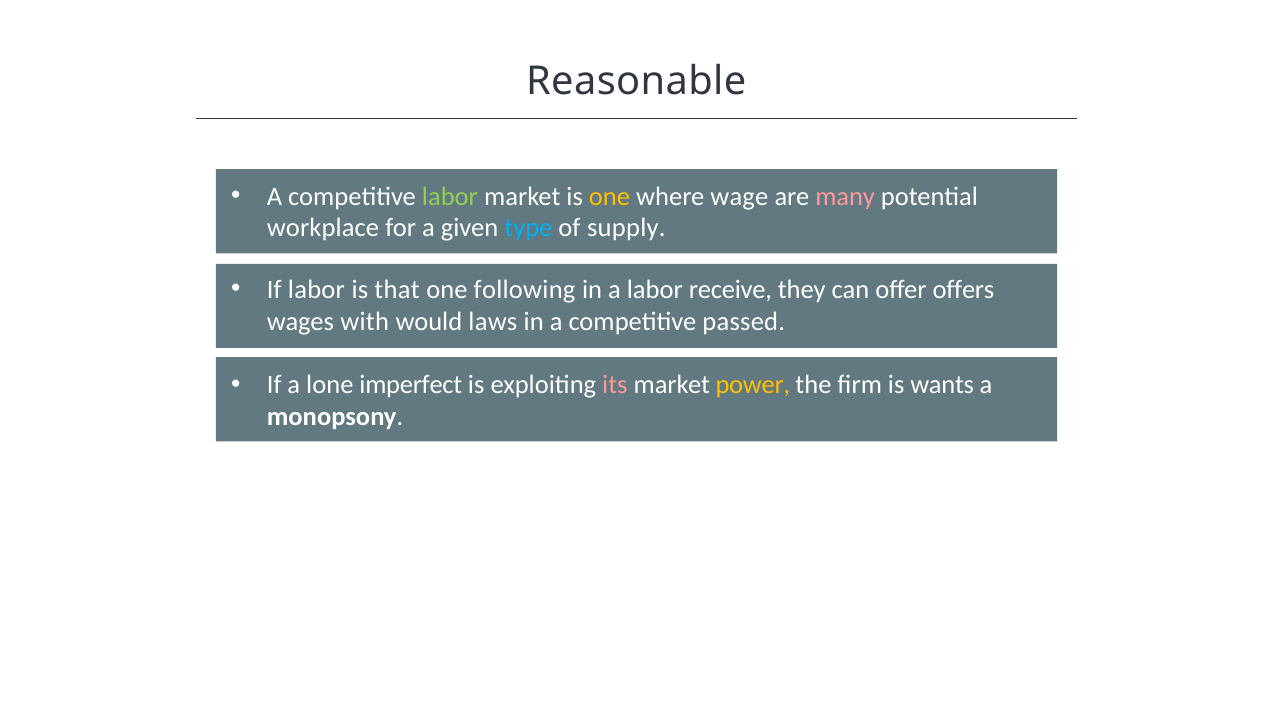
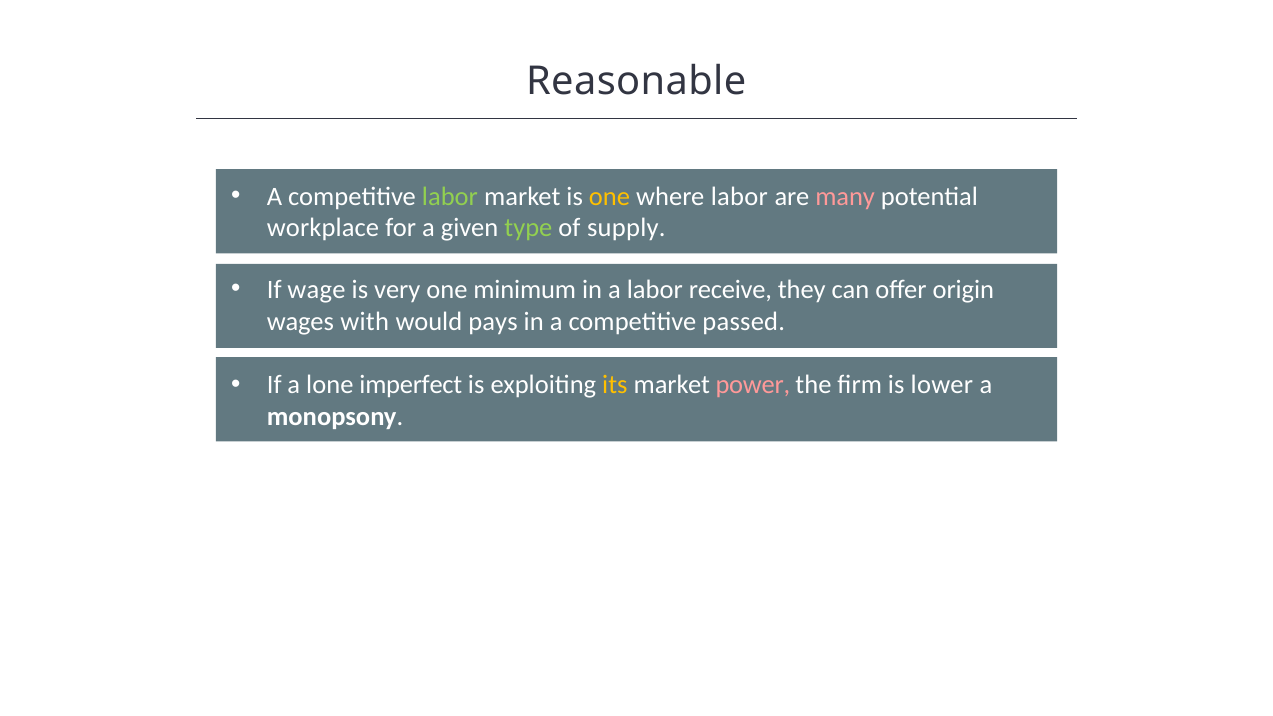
where wage: wage -> labor
type colour: light blue -> light green
If labor: labor -> wage
that: that -> very
following: following -> minimum
offers: offers -> origin
laws: laws -> pays
its colour: pink -> yellow
power colour: yellow -> pink
wants: wants -> lower
